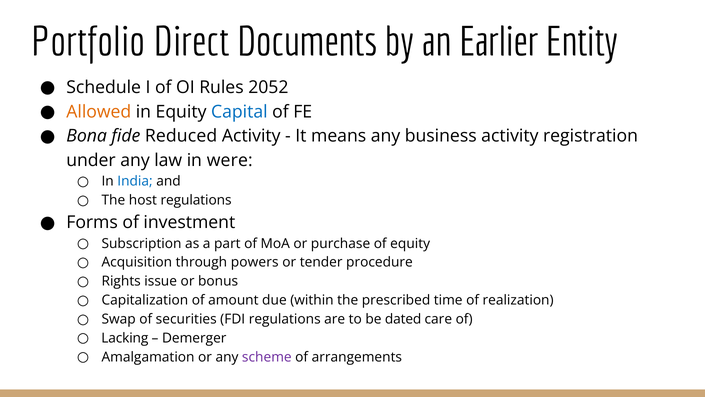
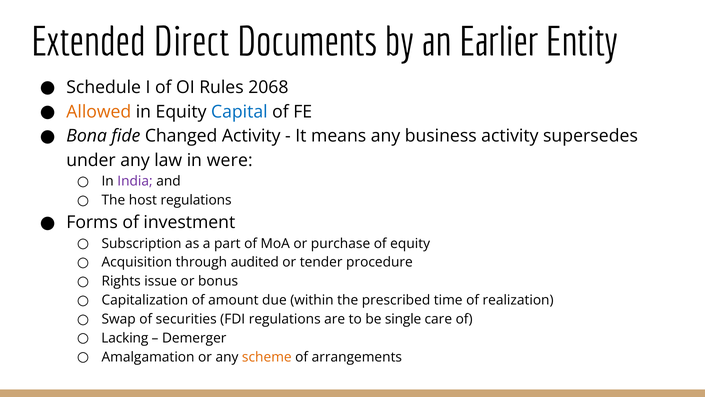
Portfolio: Portfolio -> Extended
2052: 2052 -> 2068
Reduced: Reduced -> Changed
registration: registration -> supersedes
India colour: blue -> purple
powers: powers -> audited
dated: dated -> single
scheme colour: purple -> orange
